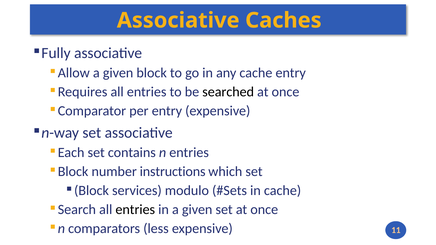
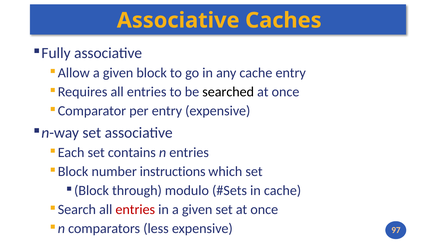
services: services -> through
entries at (135, 210) colour: black -> red
11: 11 -> 97
